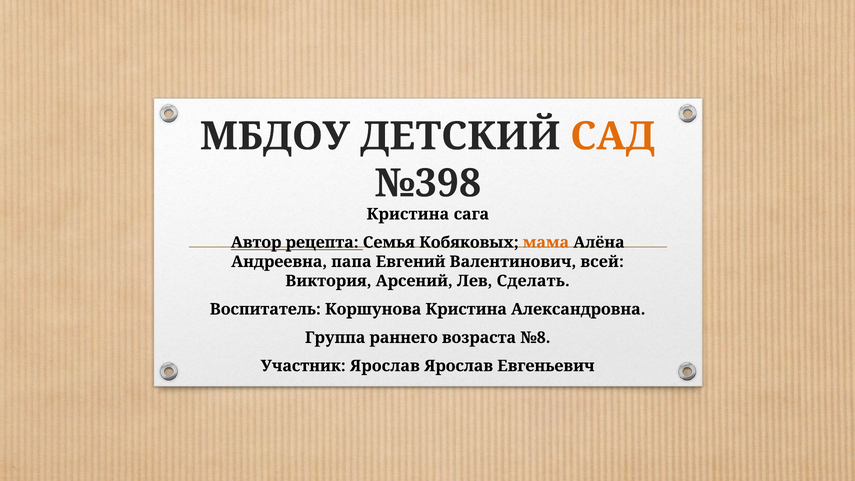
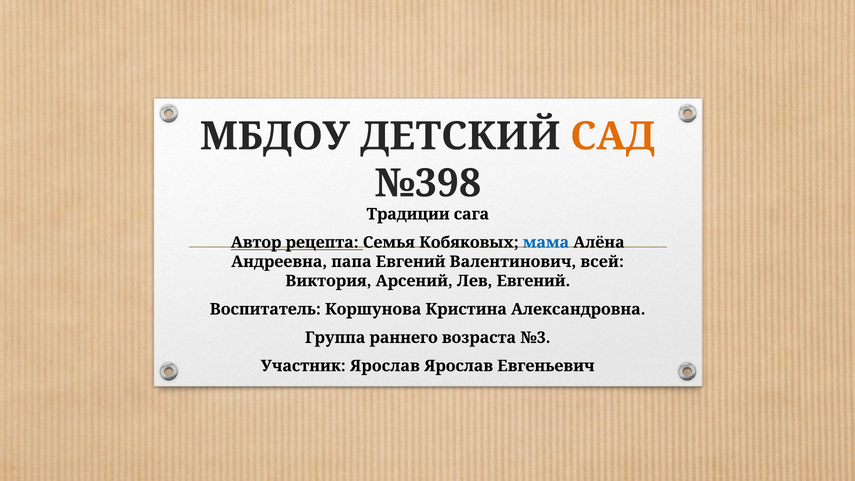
Кристина at (408, 214): Кристина -> Традиции
мама colour: orange -> blue
Лев Сделать: Сделать -> Евгений
№8: №8 -> №3
